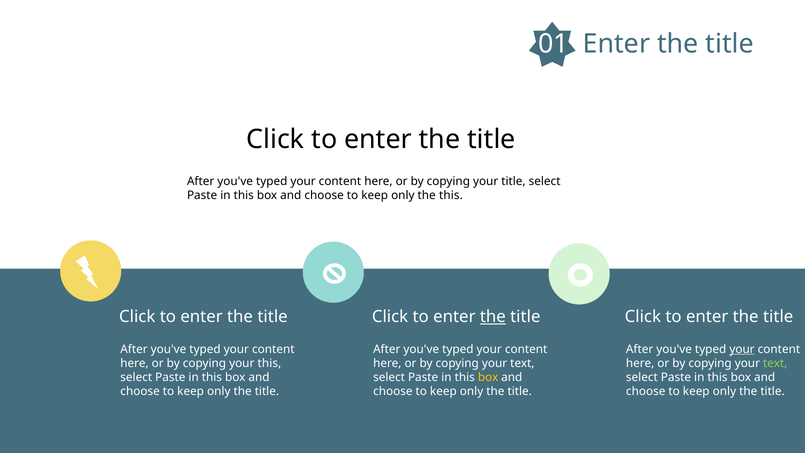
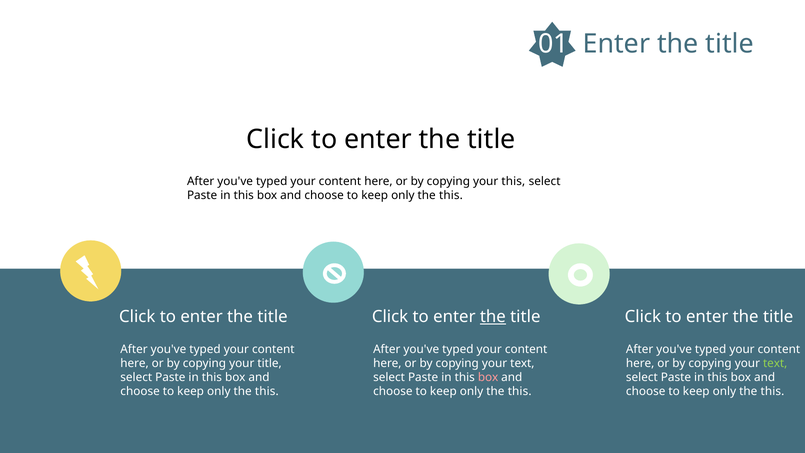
your title: title -> this
your at (742, 349) underline: present -> none
your this: this -> title
box at (488, 377) colour: yellow -> pink
title at (267, 391): title -> this
title at (520, 391): title -> this
title at (773, 391): title -> this
